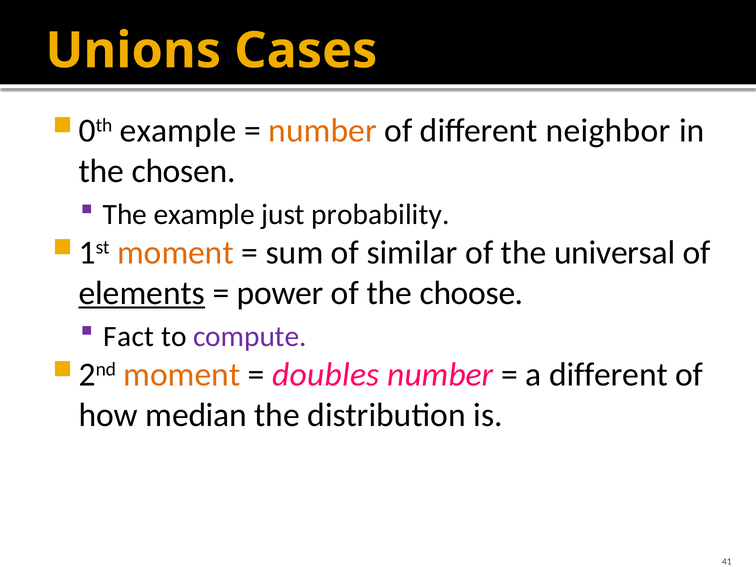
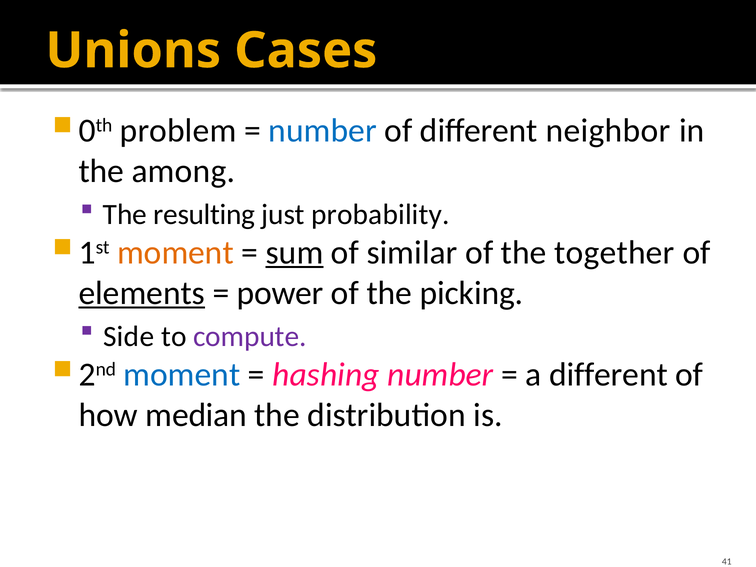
example at (178, 131): example -> problem
number at (323, 131) colour: orange -> blue
chosen: chosen -> among
The example: example -> resulting
sum underline: none -> present
universal: universal -> together
choose: choose -> picking
Fact: Fact -> Side
moment at (182, 375) colour: orange -> blue
doubles: doubles -> hashing
